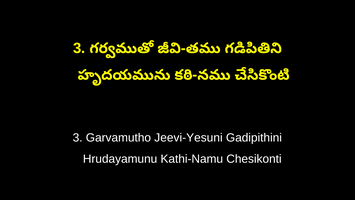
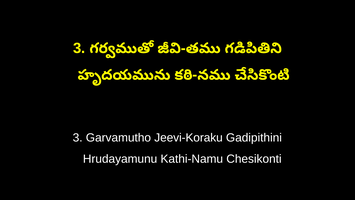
Jeevi-Yesuni: Jeevi-Yesuni -> Jeevi-Koraku
